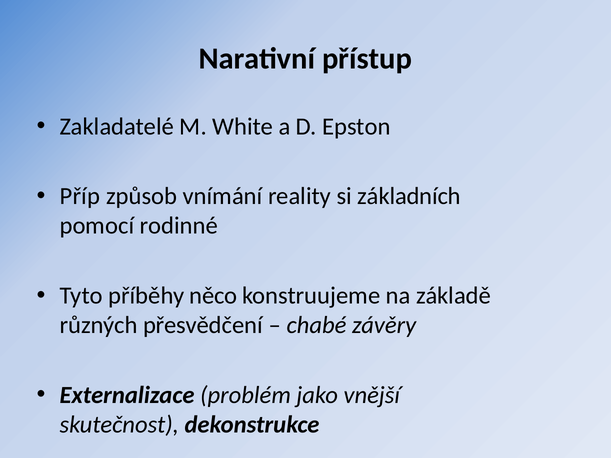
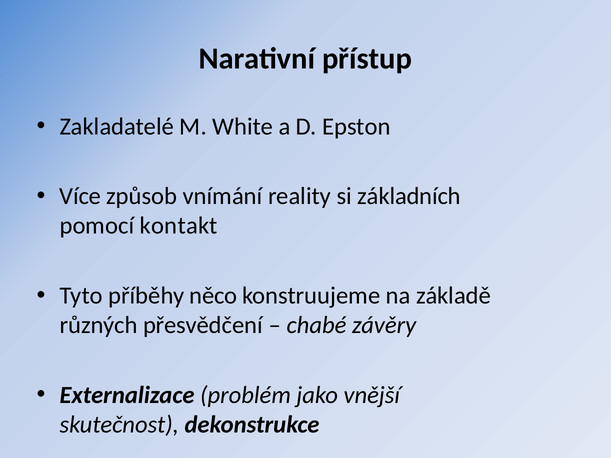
Příp: Příp -> Více
rodinné: rodinné -> kontakt
